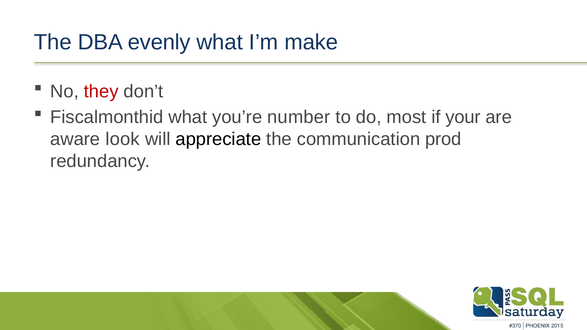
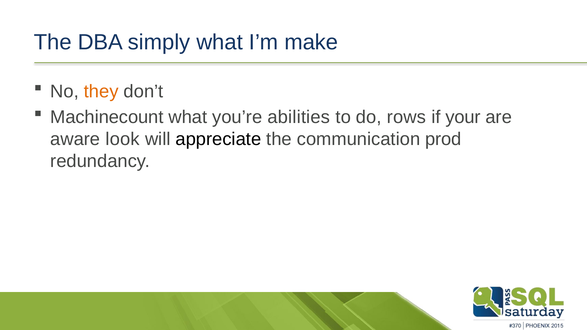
evenly: evenly -> simply
they colour: red -> orange
Fiscalmonthid: Fiscalmonthid -> Machinecount
number: number -> abilities
most: most -> rows
